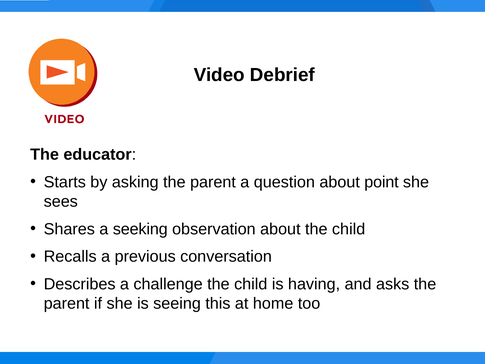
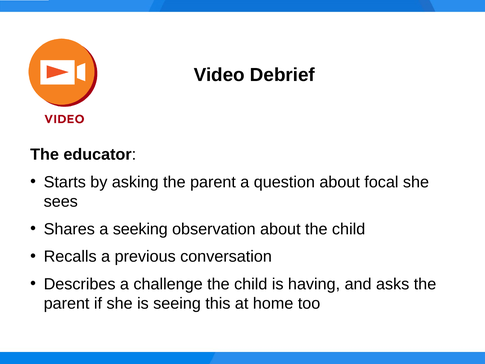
point: point -> focal
